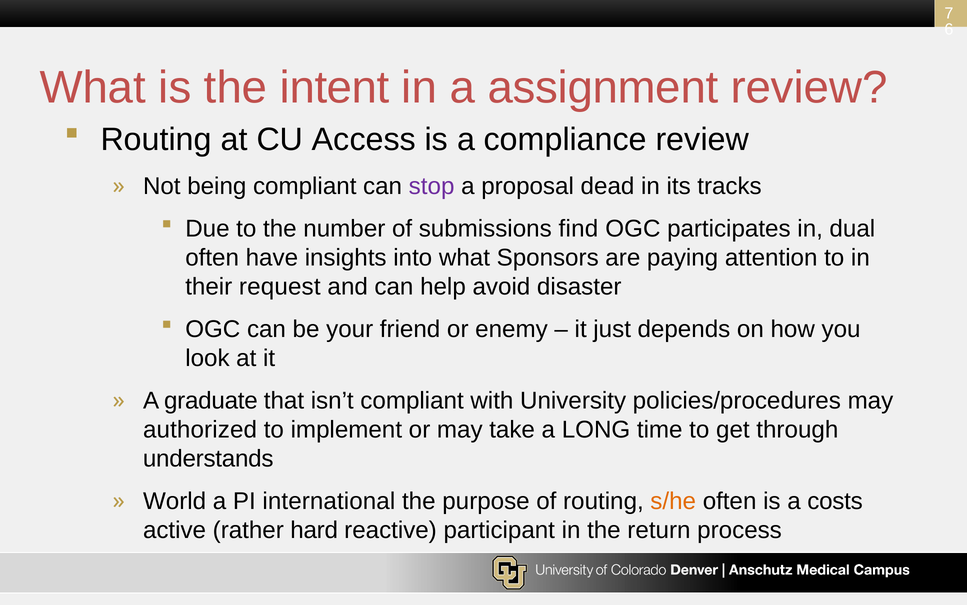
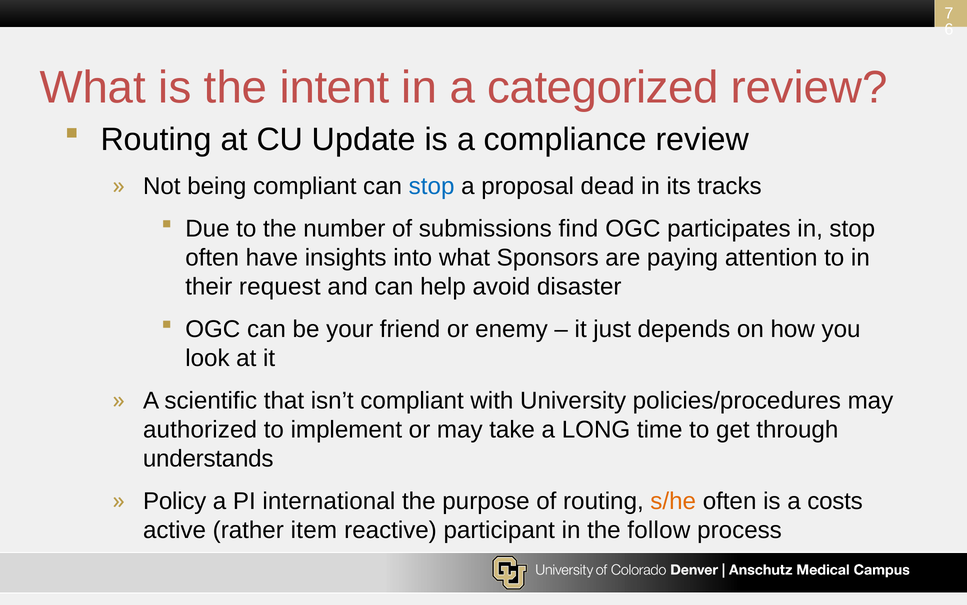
assignment: assignment -> categorized
Access: Access -> Update
stop at (432, 186) colour: purple -> blue
in dual: dual -> stop
graduate: graduate -> scientific
World: World -> Policy
hard: hard -> item
return: return -> follow
